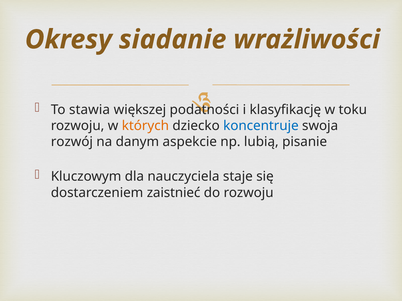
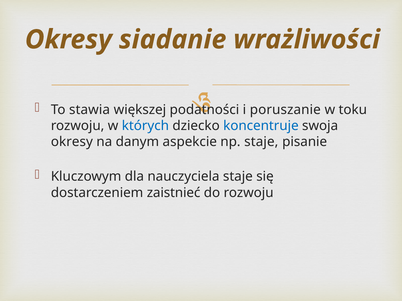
klasyfikację: klasyfikację -> poruszanie
których colour: orange -> blue
rozwój at (72, 142): rozwój -> okresy
np lubią: lubią -> staje
